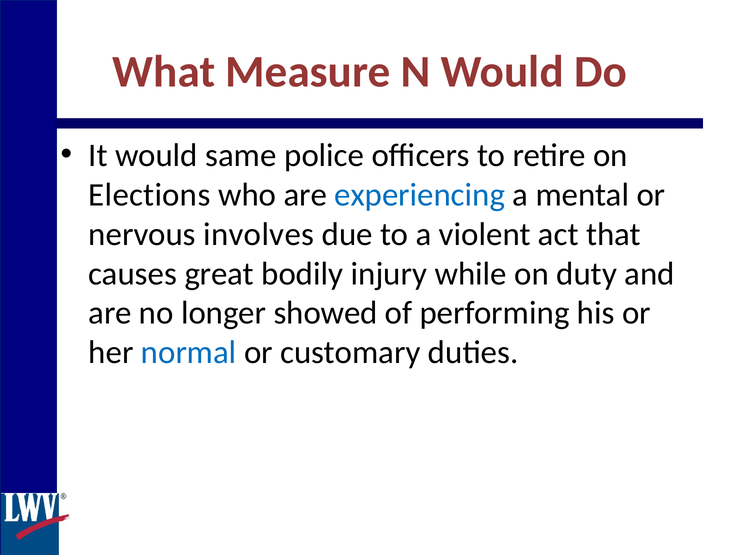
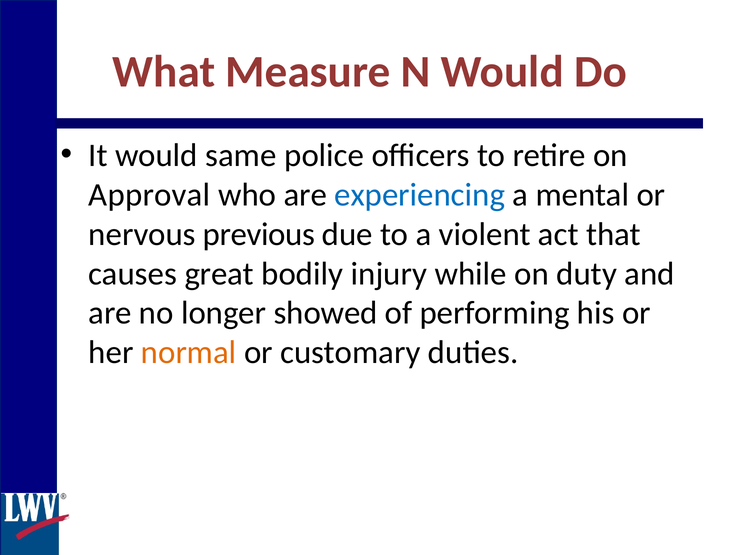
Elections: Elections -> Approval
involves: involves -> previous
normal colour: blue -> orange
